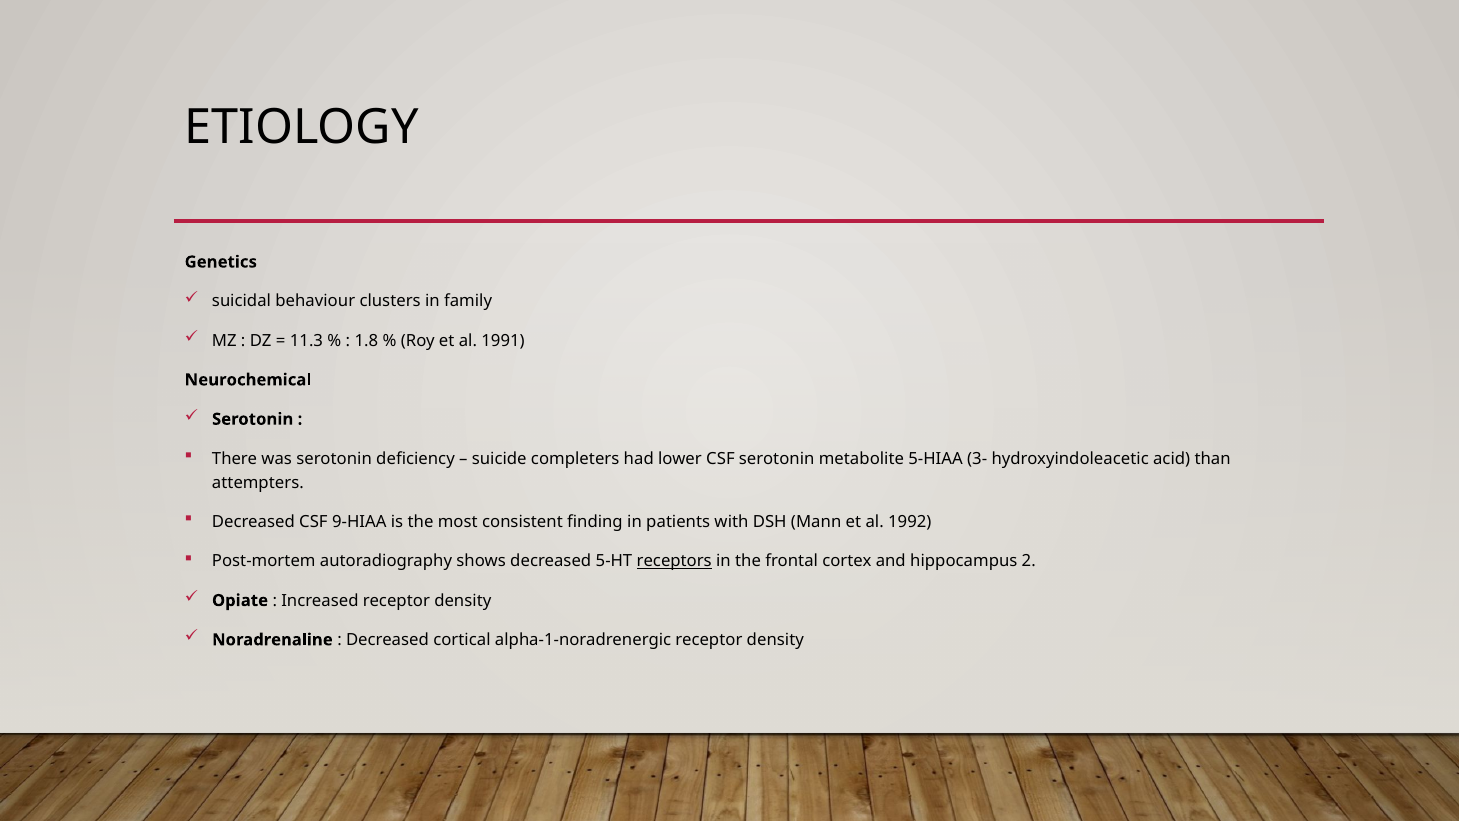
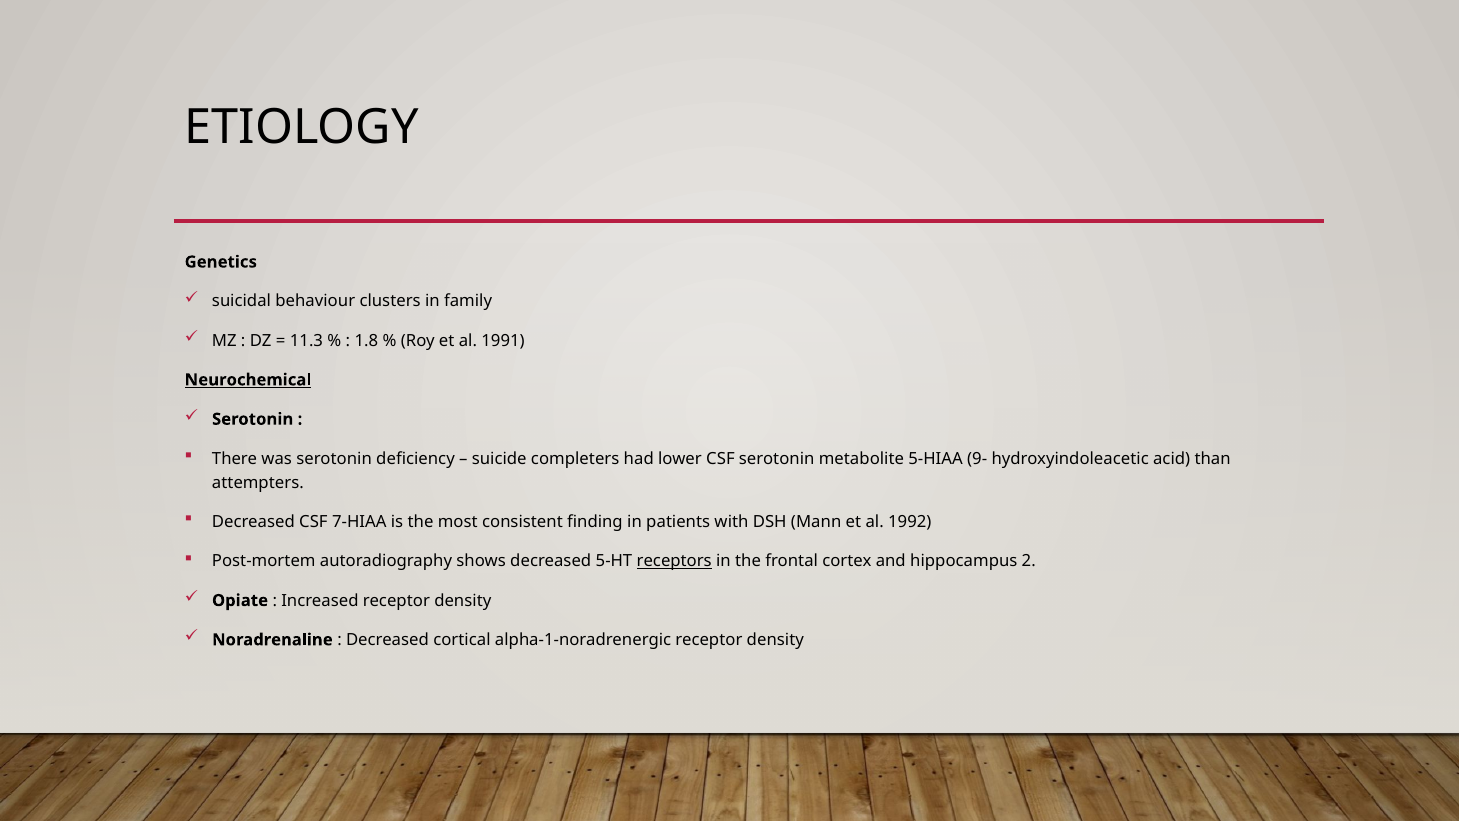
Neurochemical underline: none -> present
3-: 3- -> 9-
9-HIAA: 9-HIAA -> 7-HIAA
